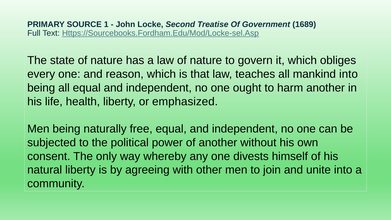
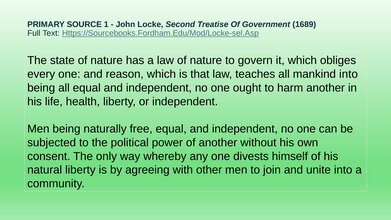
or emphasized: emphasized -> independent
